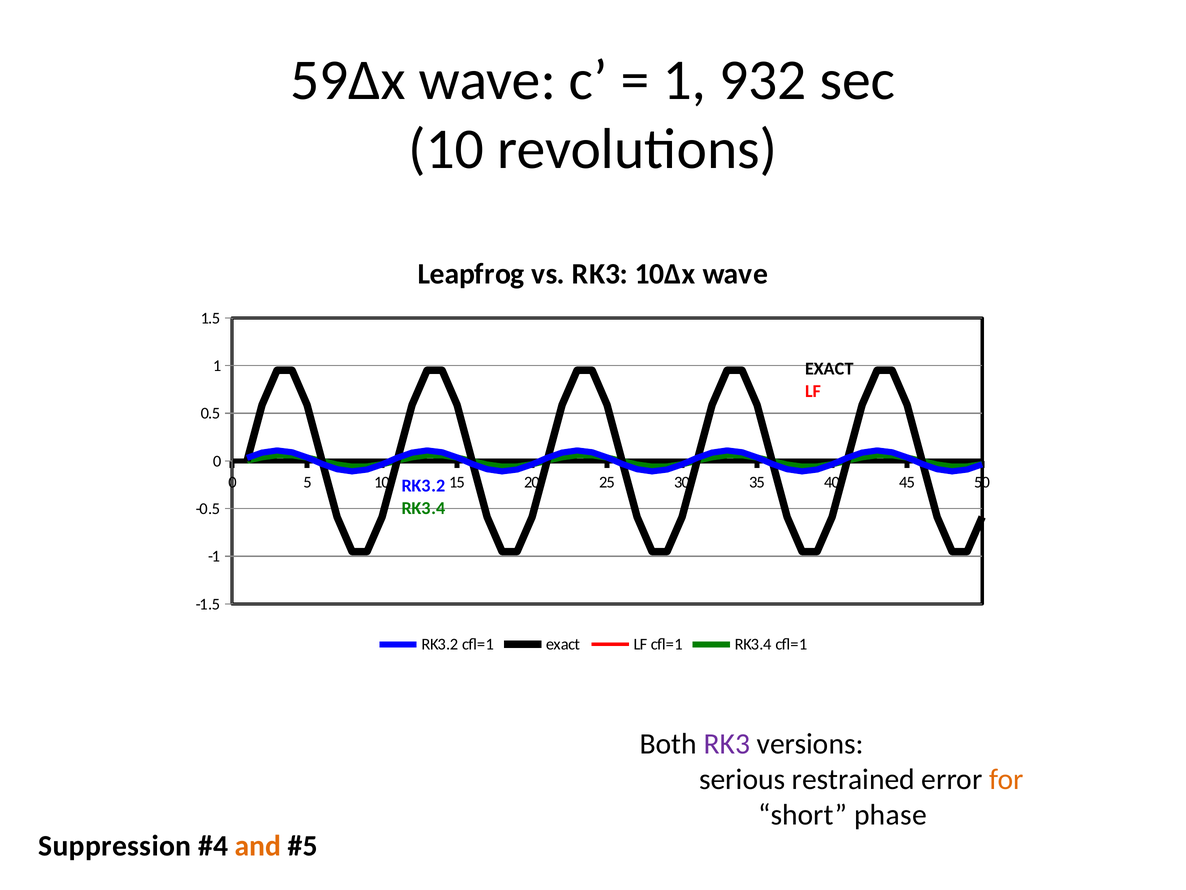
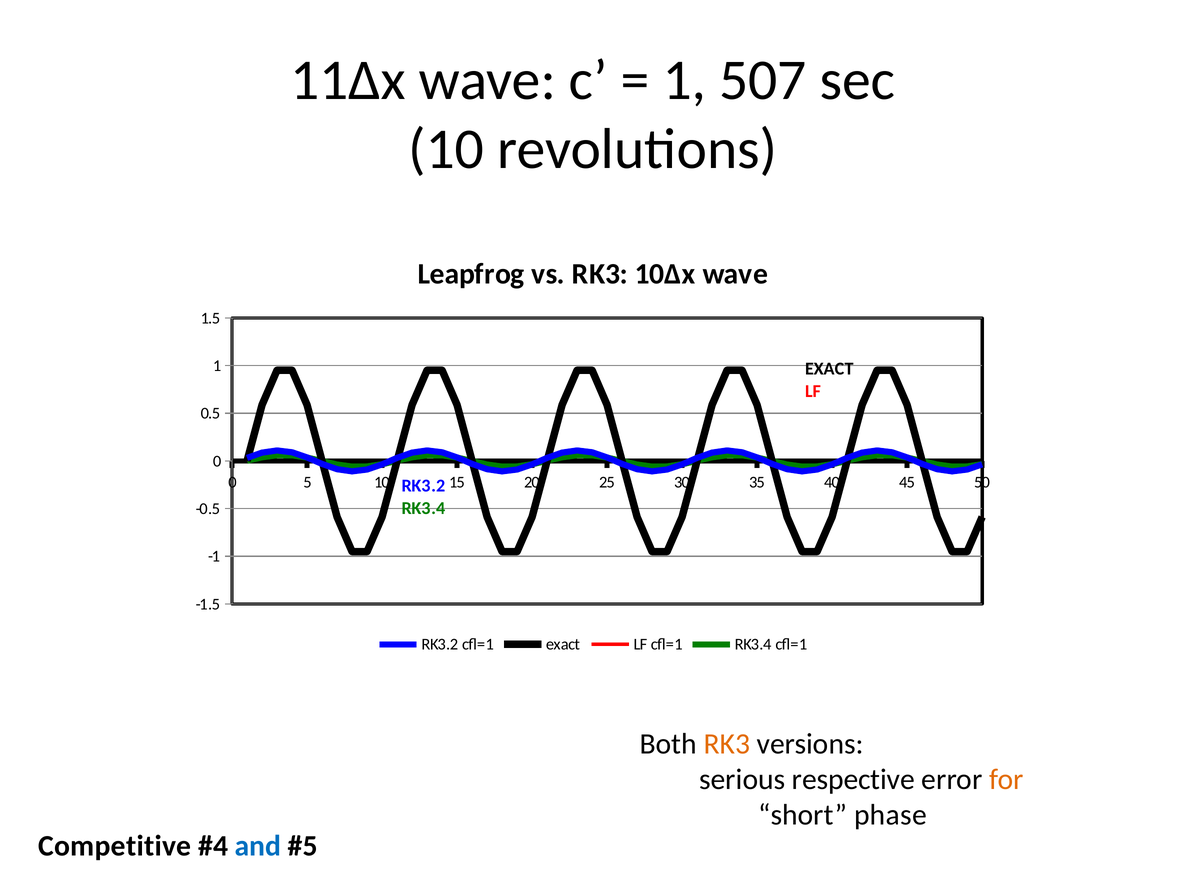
59∆x: 59∆x -> 11∆x
932: 932 -> 507
RK3 at (727, 744) colour: purple -> orange
restrained: restrained -> respective
Suppression: Suppression -> Competitive
and colour: orange -> blue
